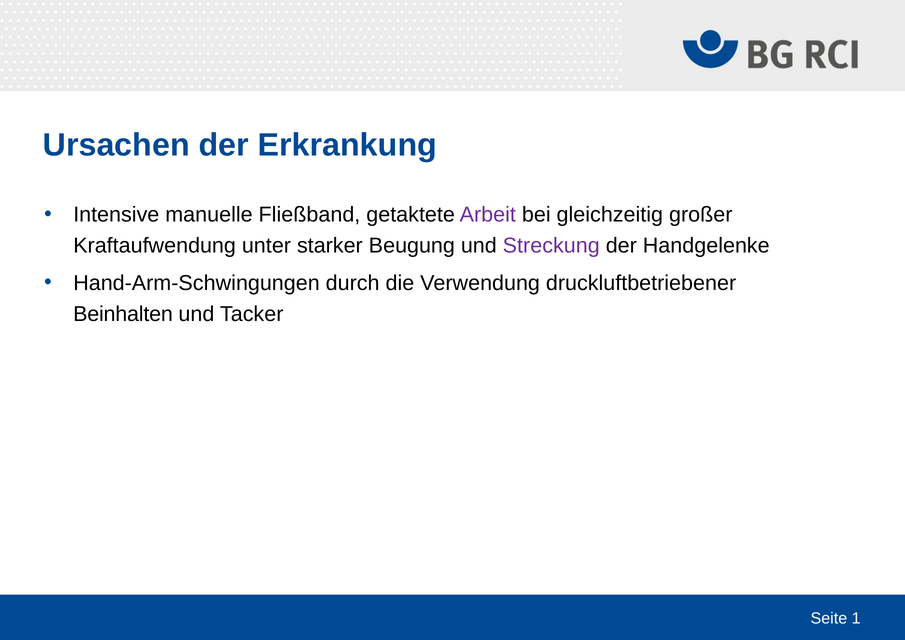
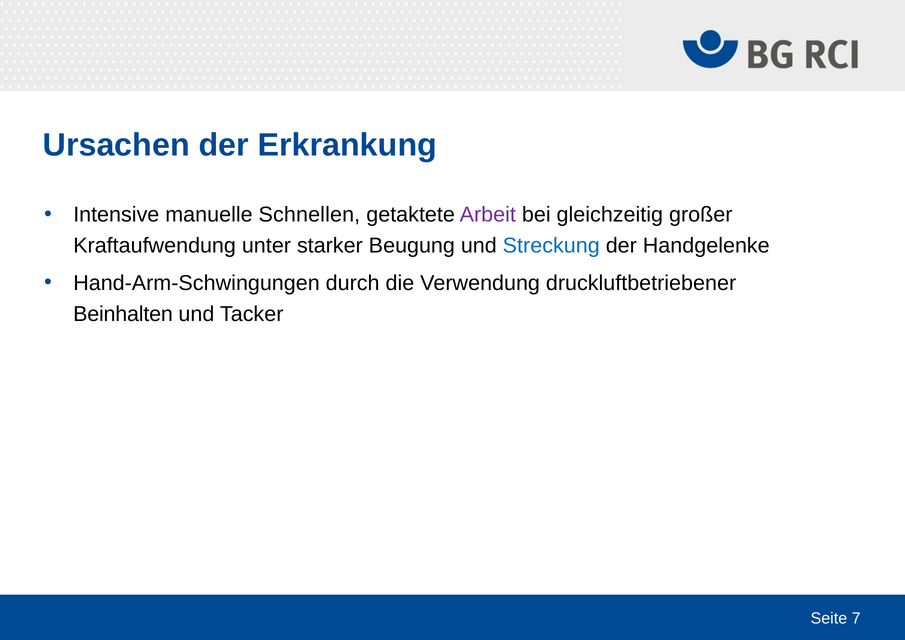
Fließband: Fließband -> Schnellen
Streckung colour: purple -> blue
1: 1 -> 7
